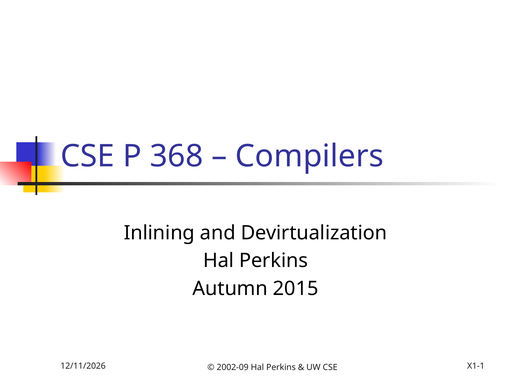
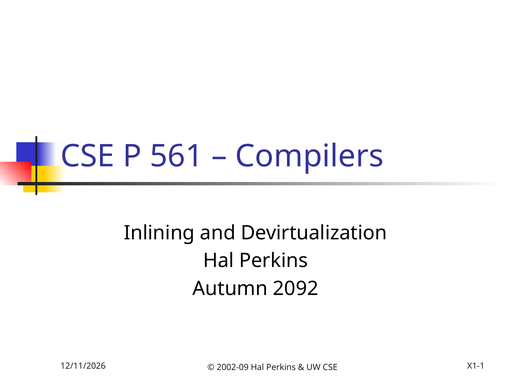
368: 368 -> 561
2015: 2015 -> 2092
